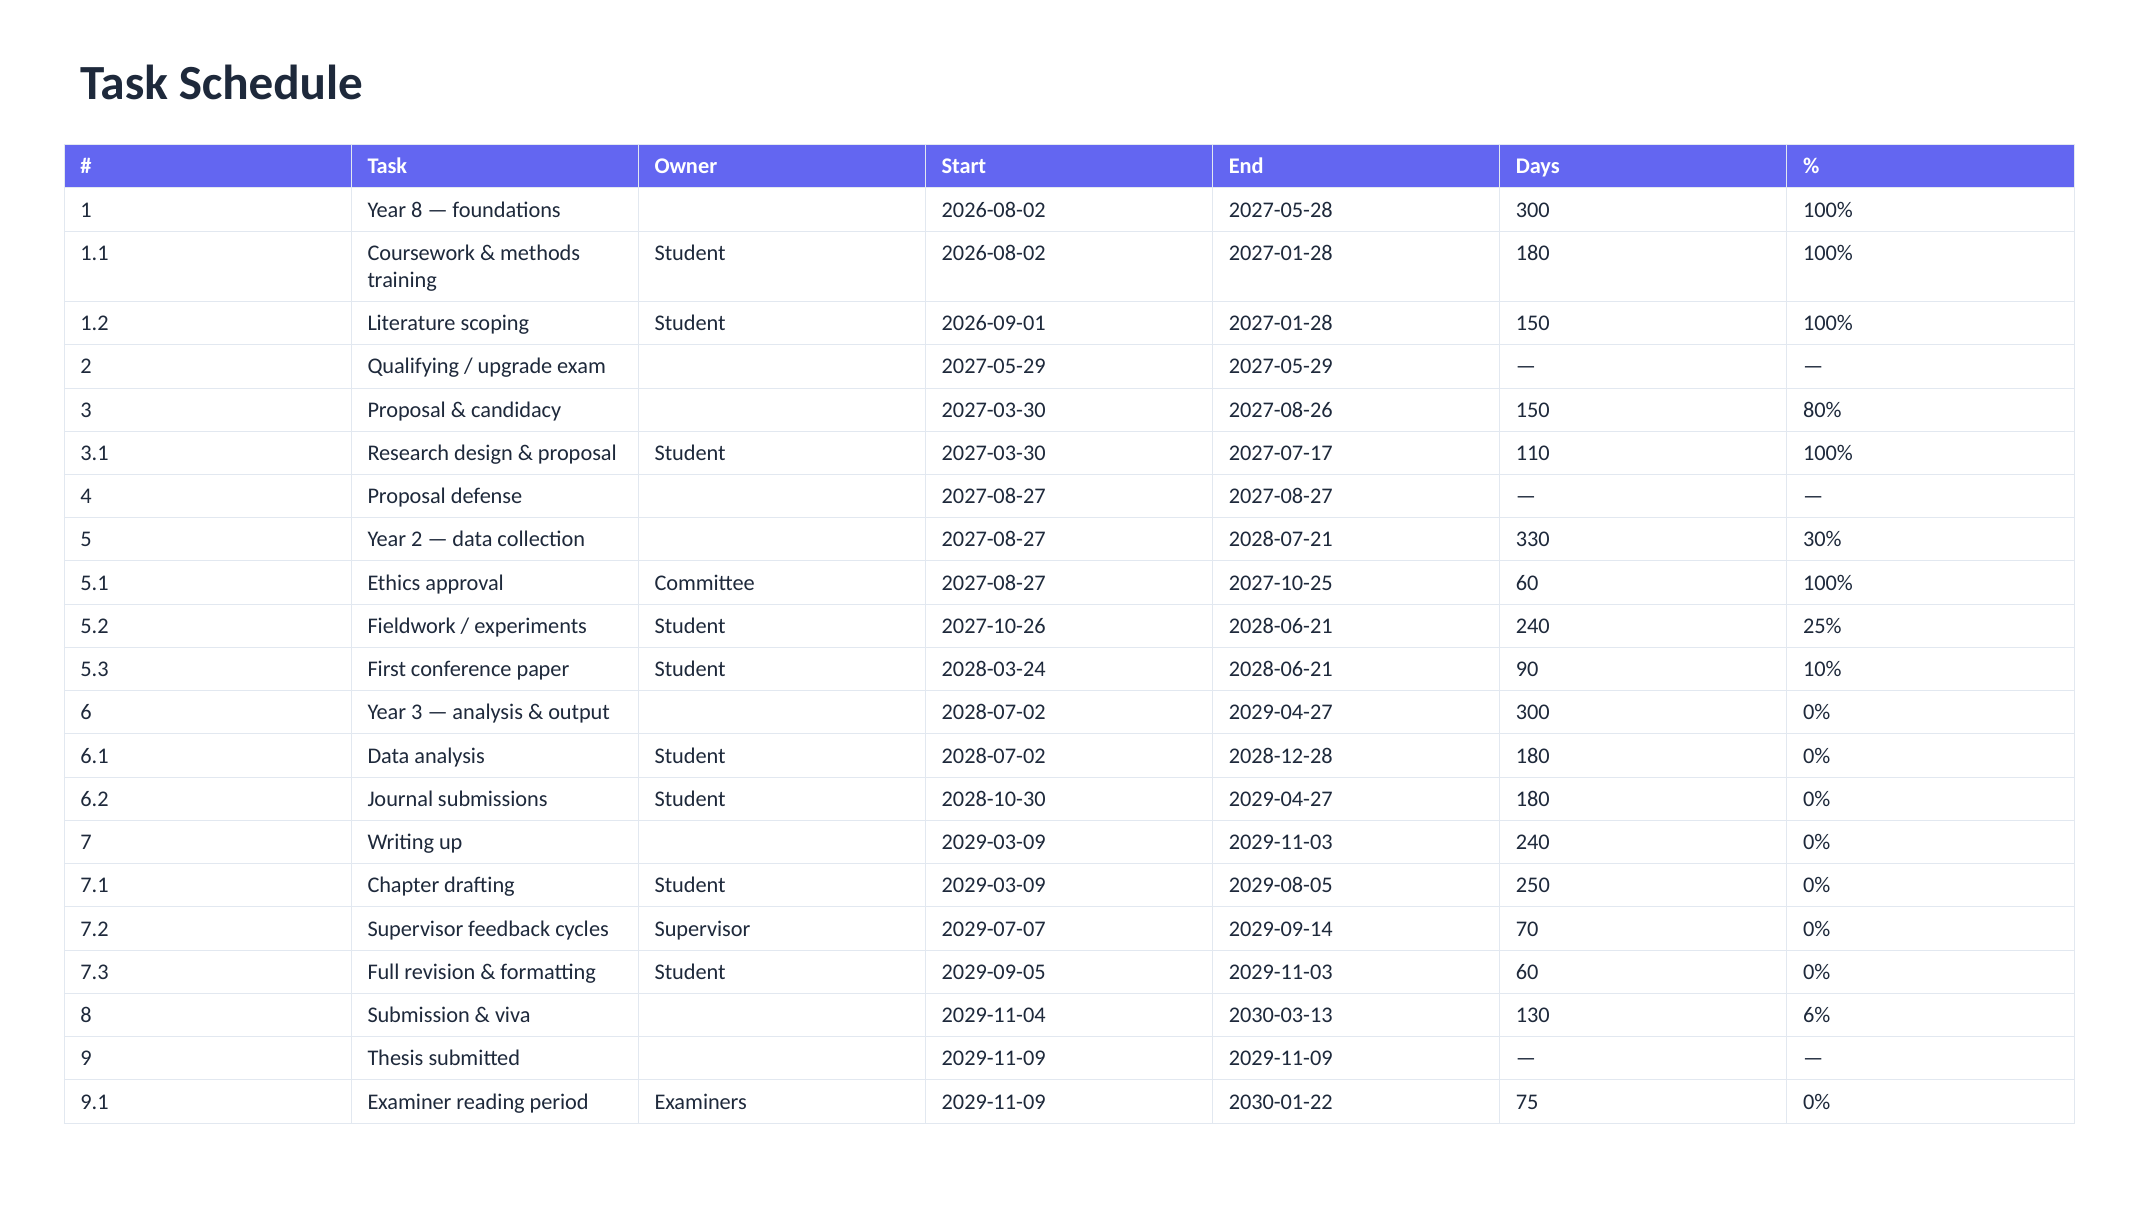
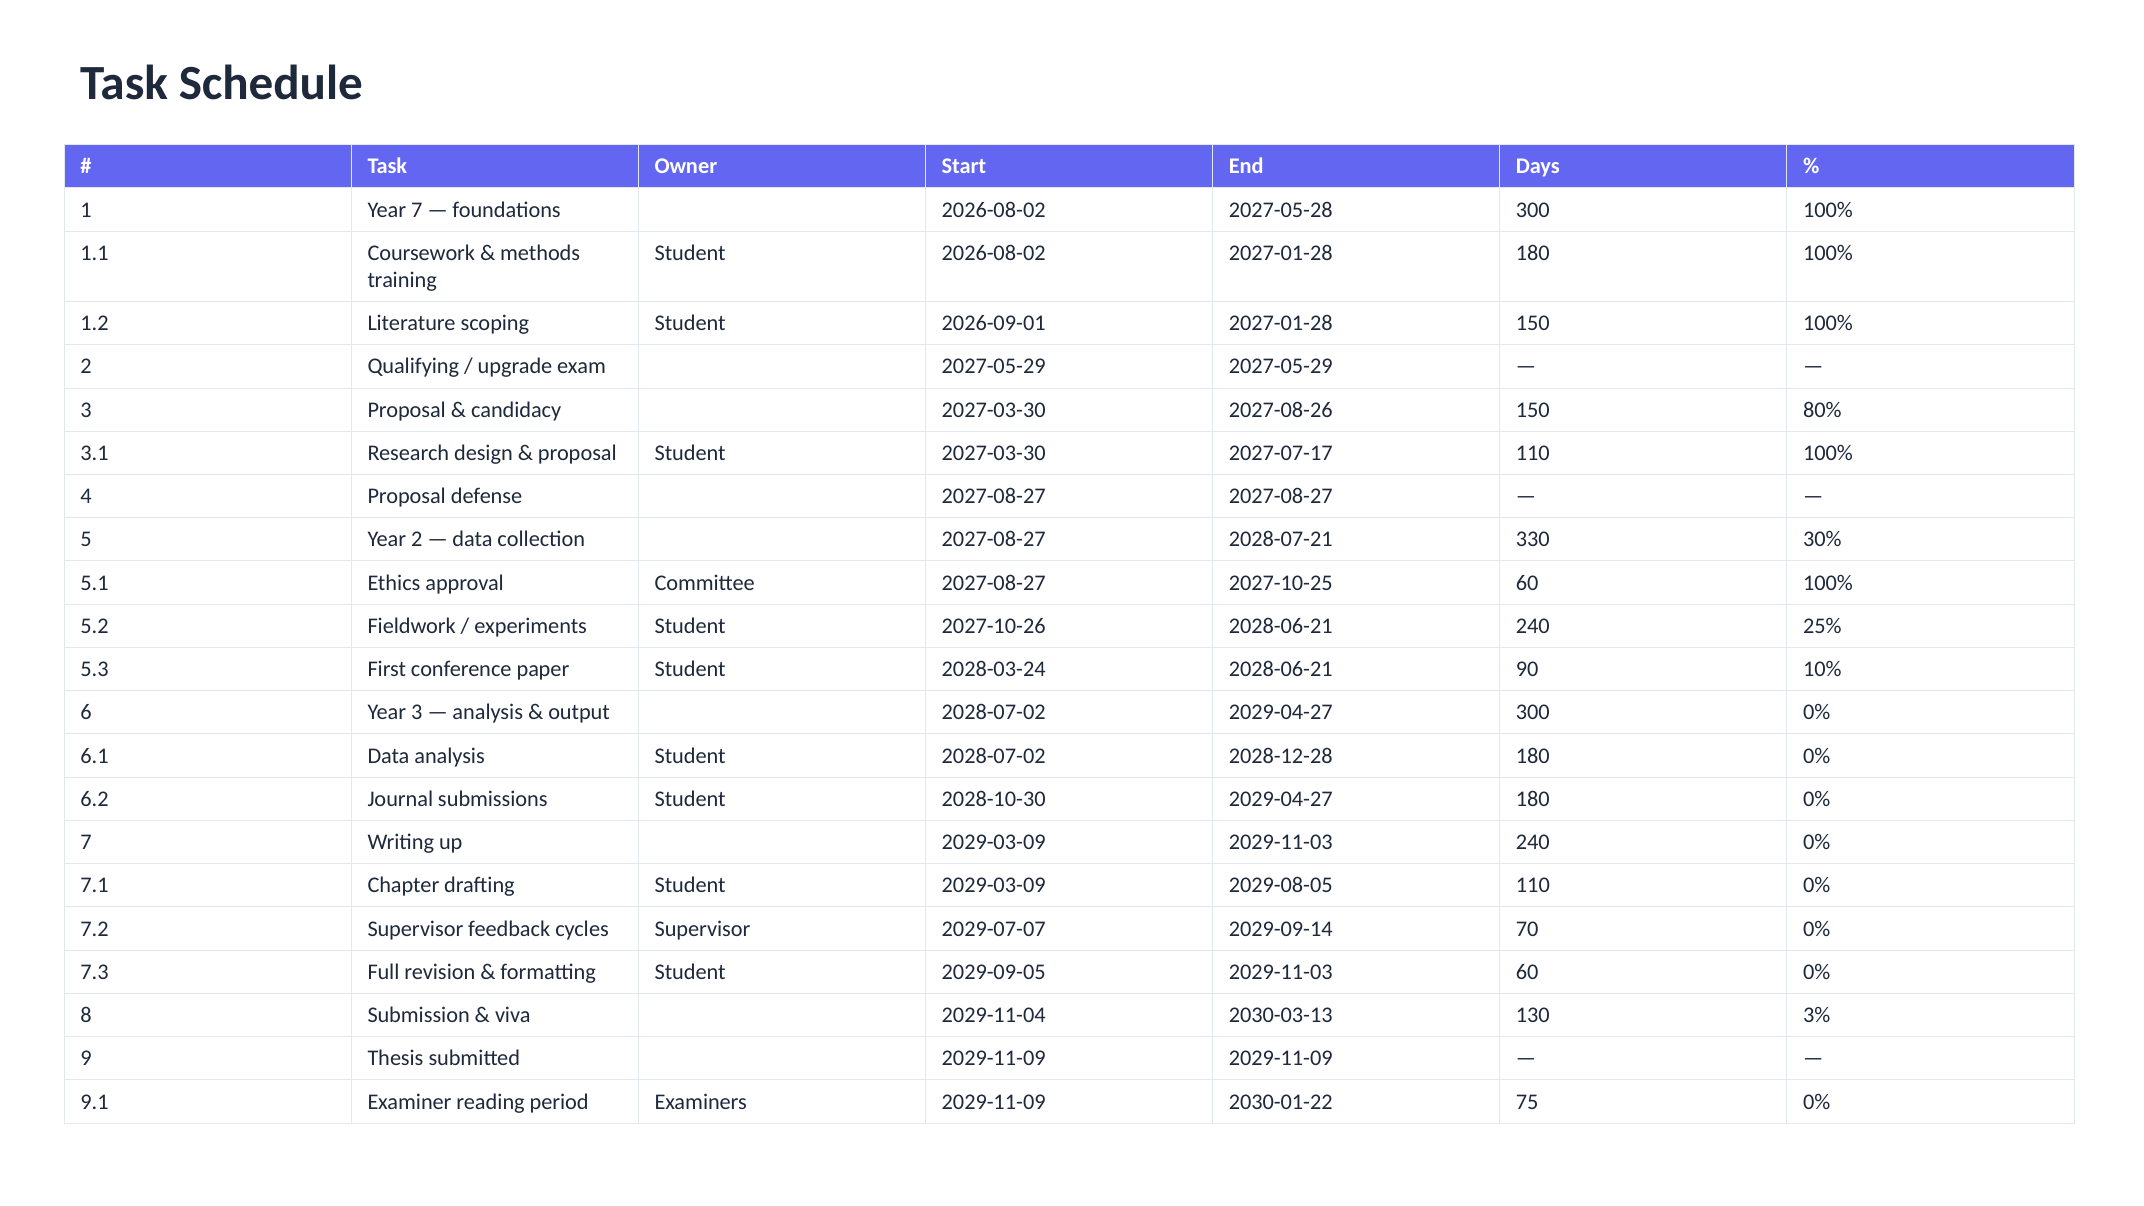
Year 8: 8 -> 7
2029-08-05 250: 250 -> 110
6%: 6% -> 3%
